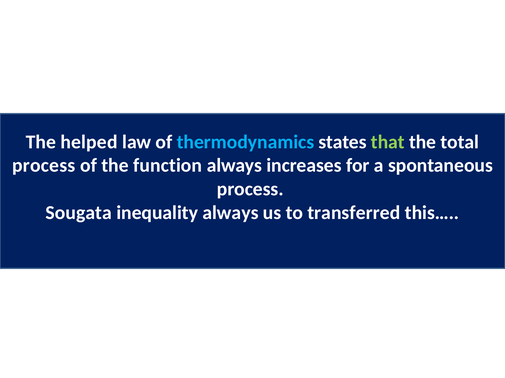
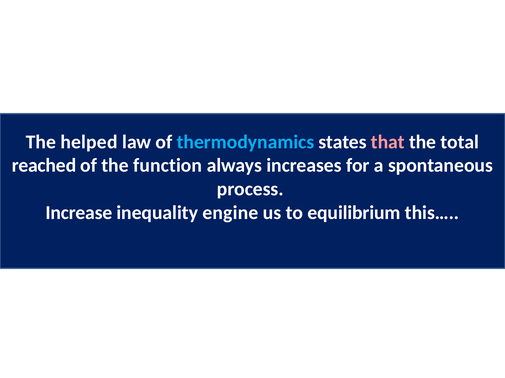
that colour: light green -> pink
process at (44, 166): process -> reached
Sougata: Sougata -> Increase
inequality always: always -> engine
transferred: transferred -> equilibrium
